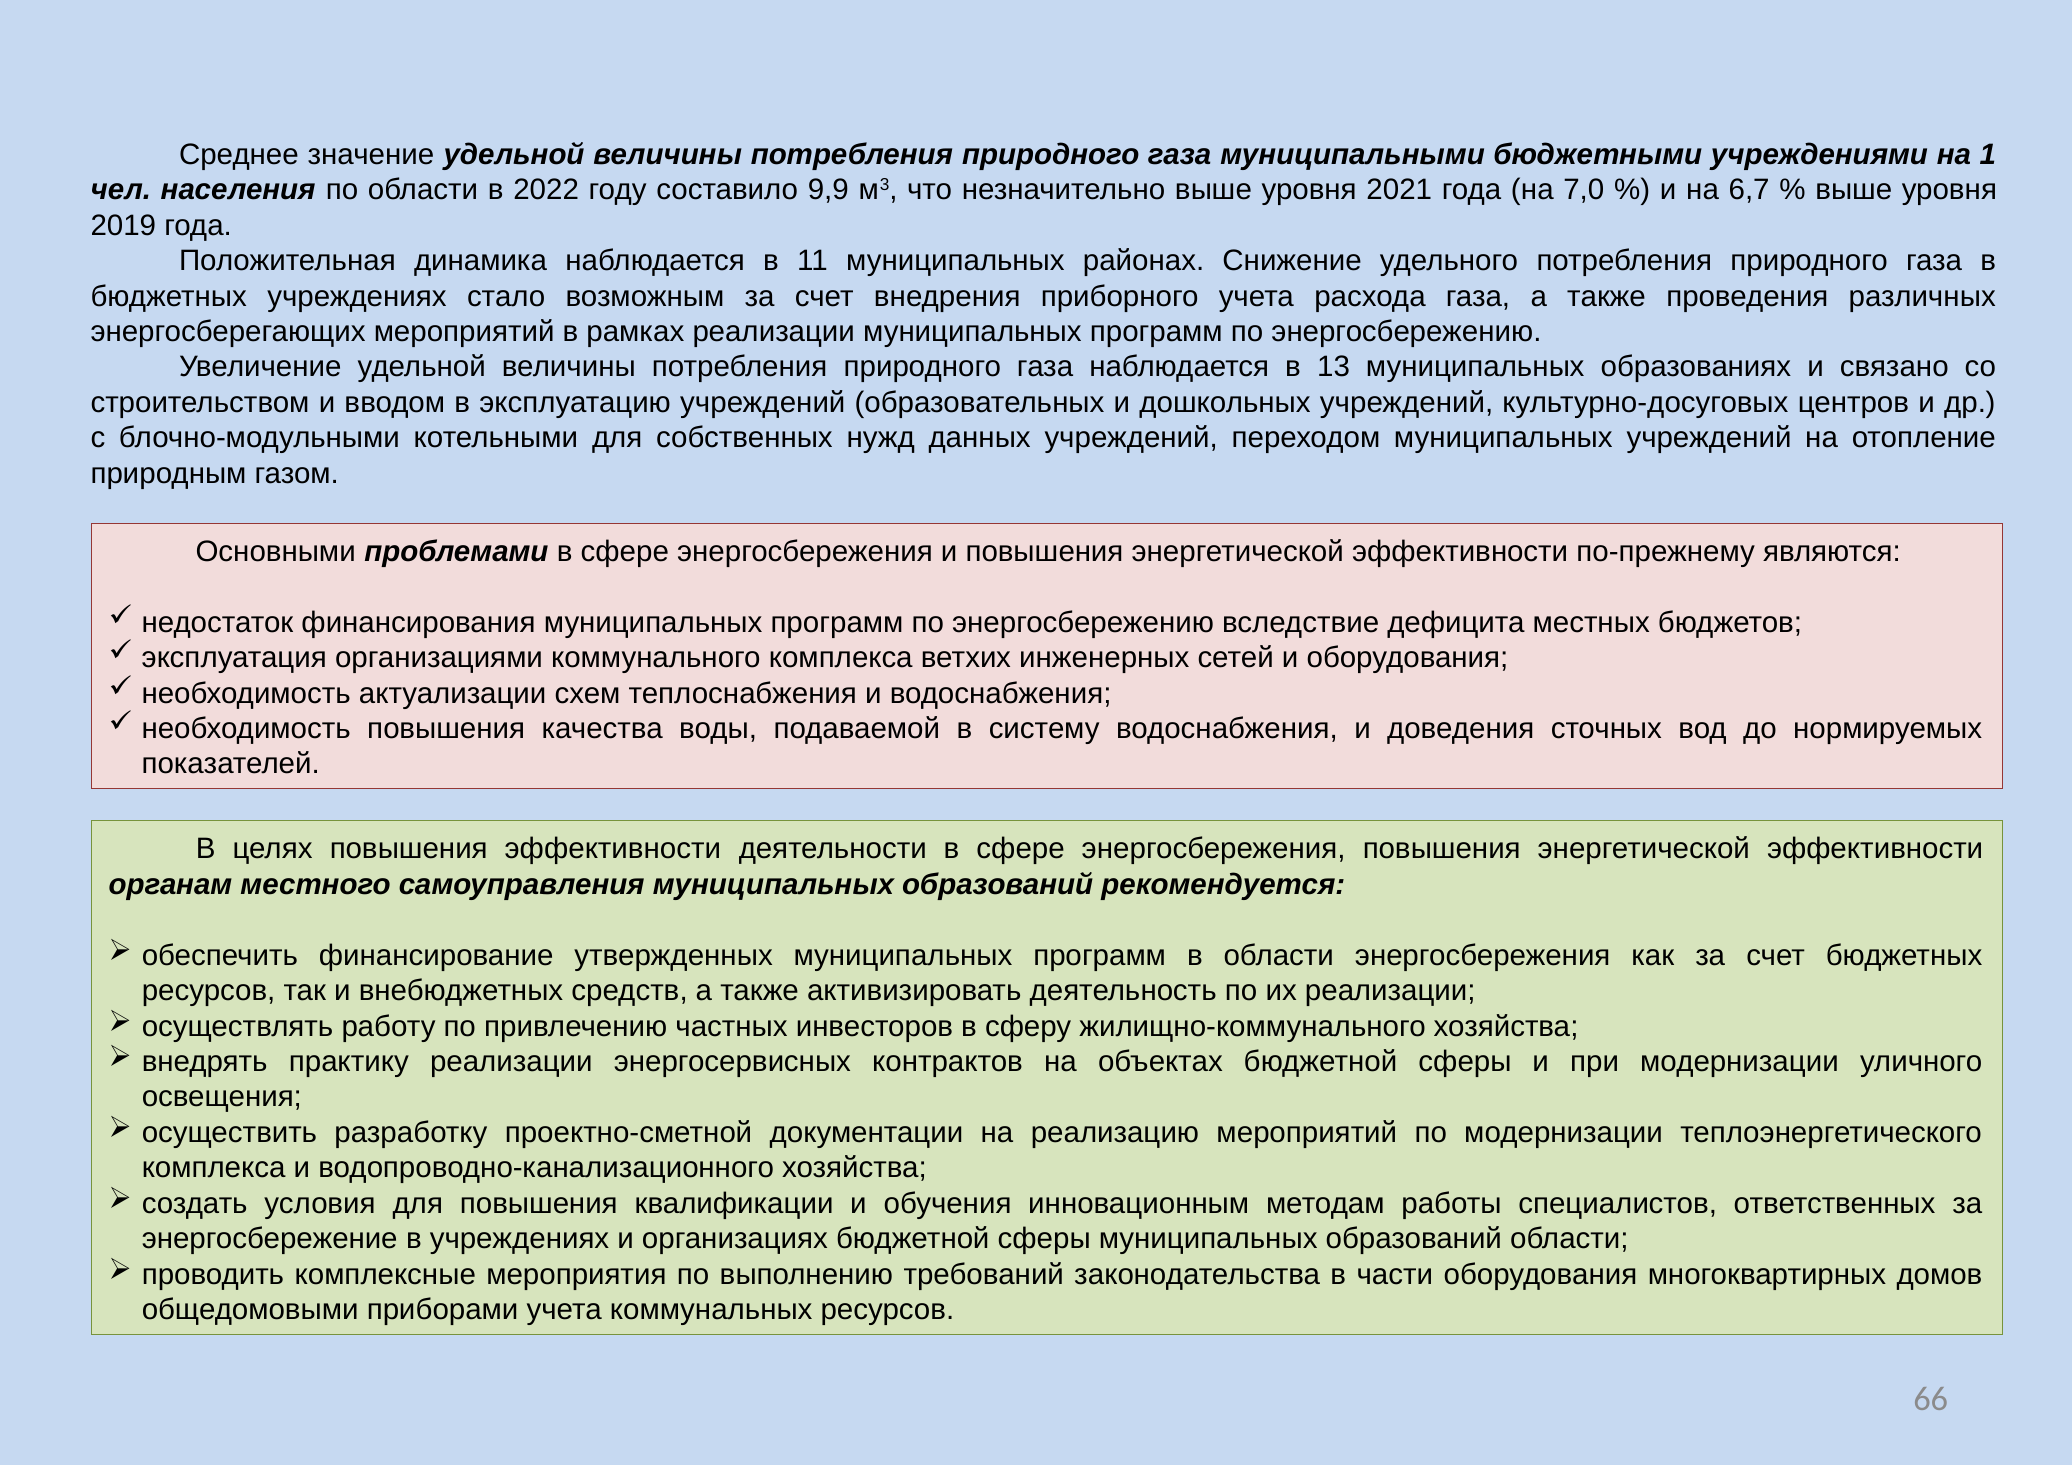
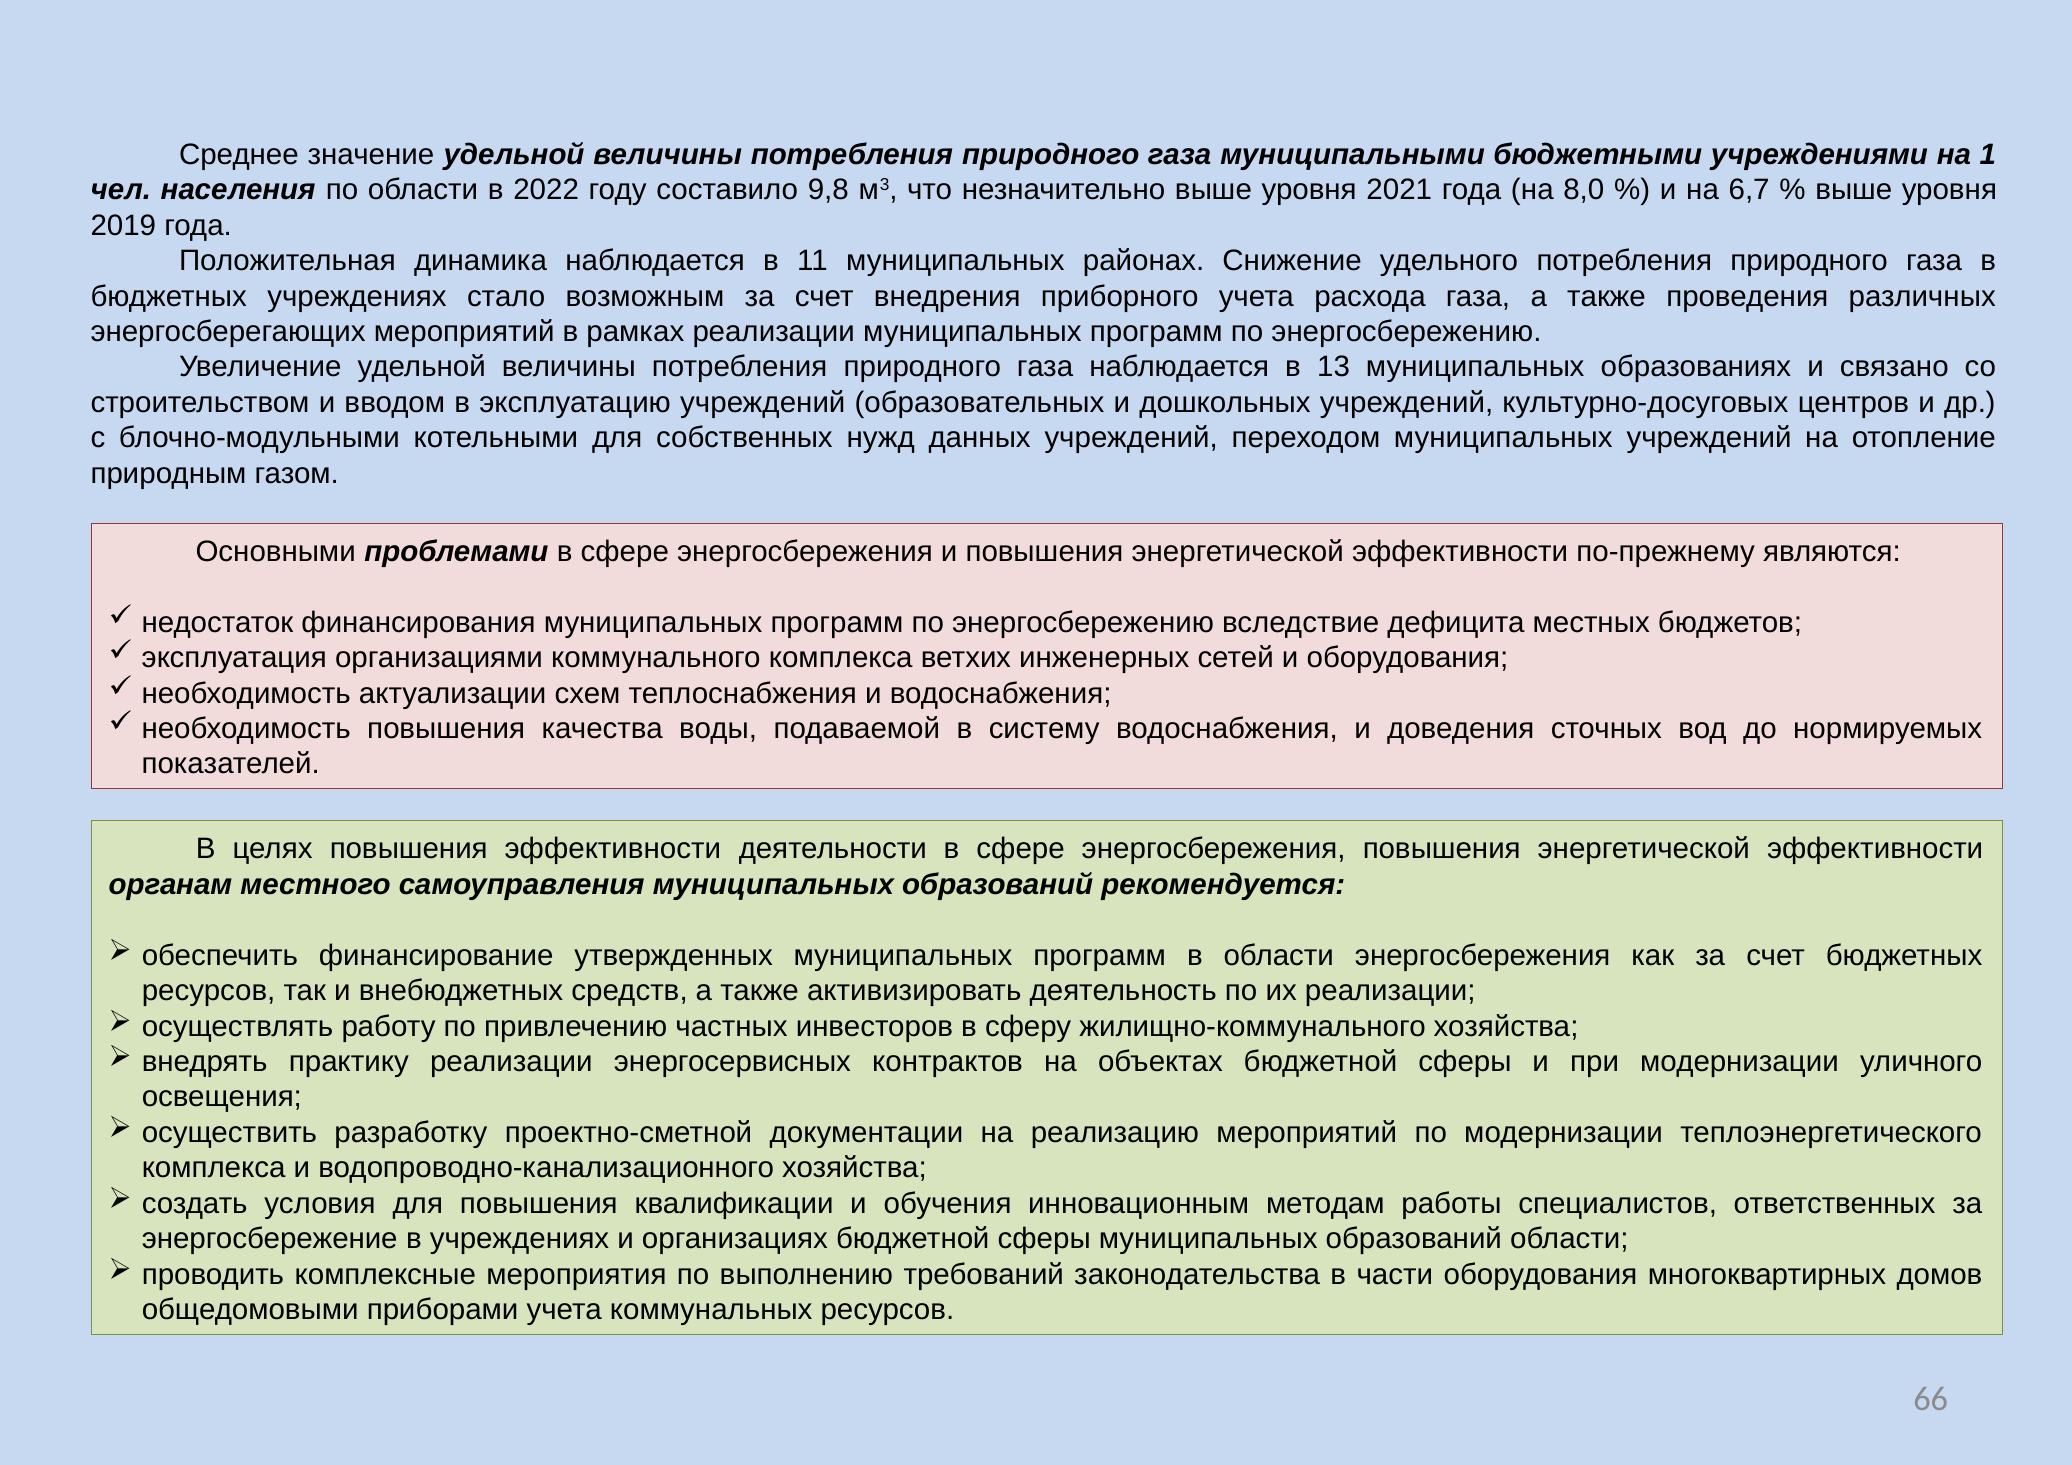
9,9: 9,9 -> 9,8
7,0: 7,0 -> 8,0
